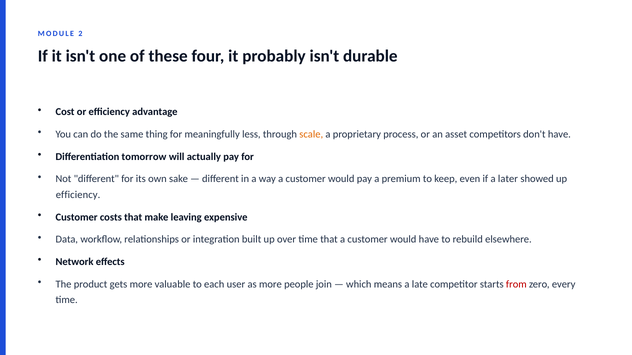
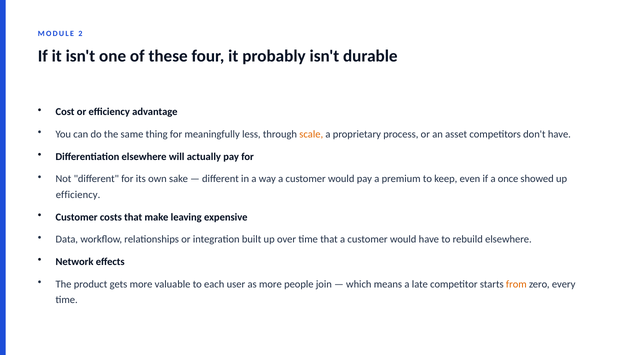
Differentiation tomorrow: tomorrow -> elsewhere
later: later -> once
from colour: red -> orange
